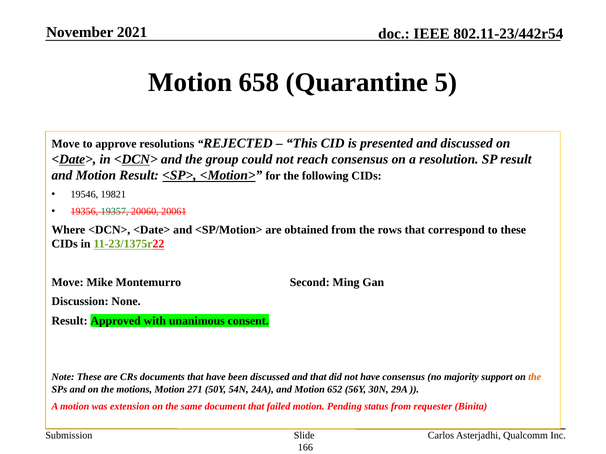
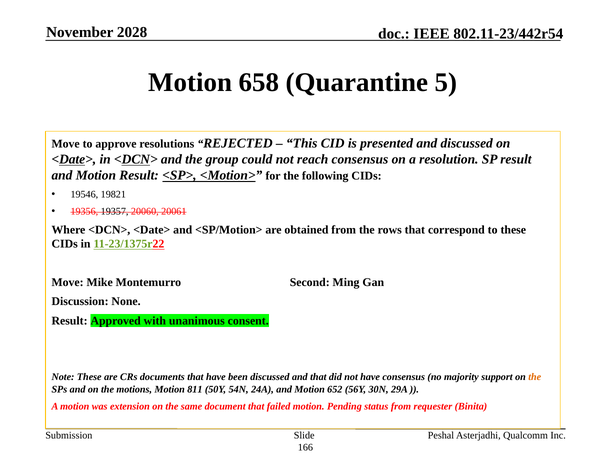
2021: 2021 -> 2028
19357 colour: green -> black
271: 271 -> 811
Carlos: Carlos -> Peshal
